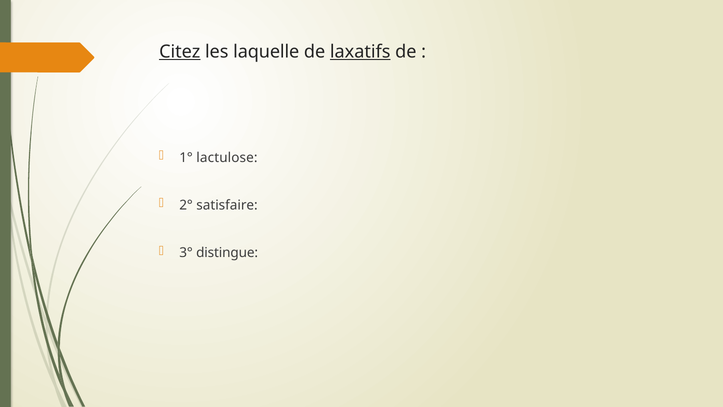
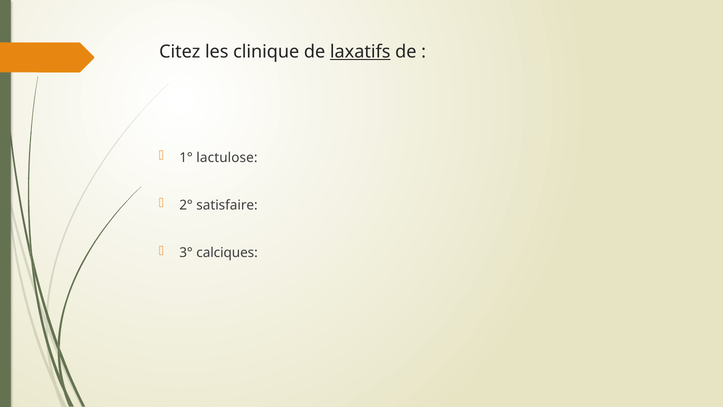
Citez underline: present -> none
laquelle: laquelle -> clinique
distingue: distingue -> calciques
